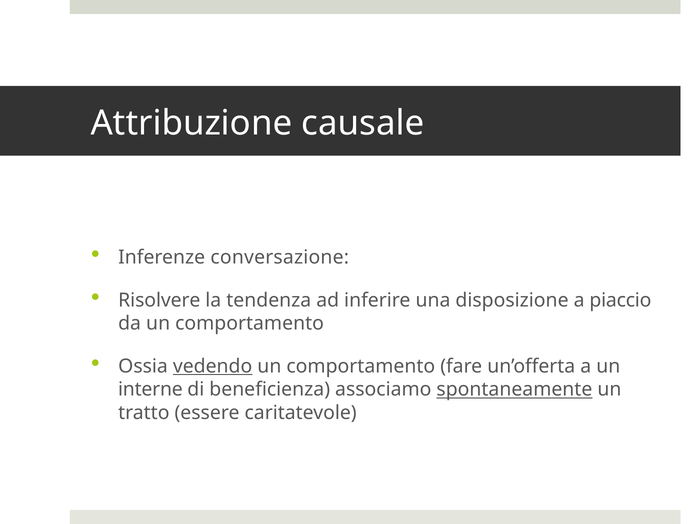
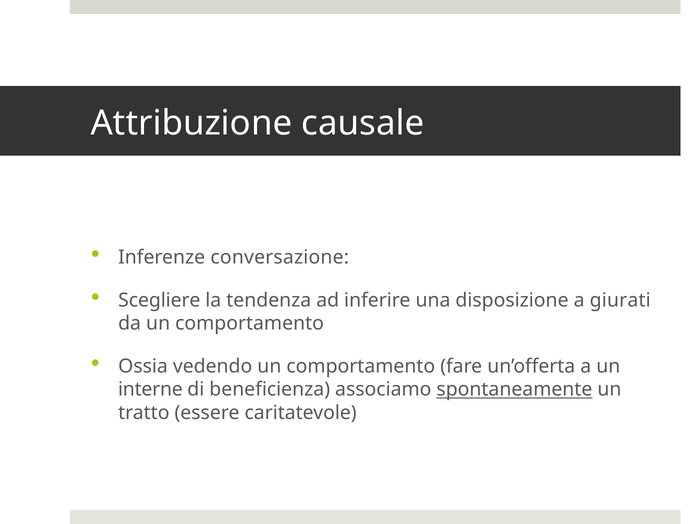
Risolvere: Risolvere -> Scegliere
piaccio: piaccio -> giurati
vedendo underline: present -> none
